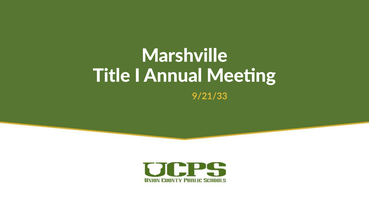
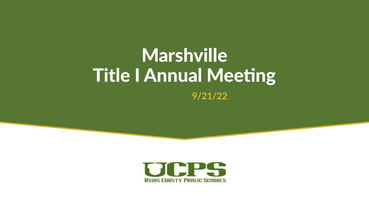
9/21/33: 9/21/33 -> 9/21/22
